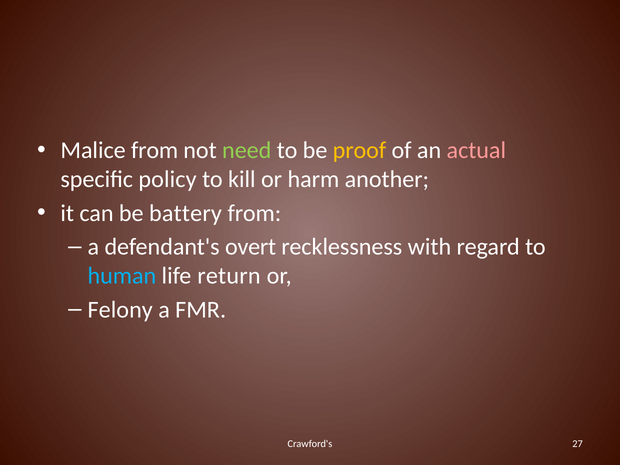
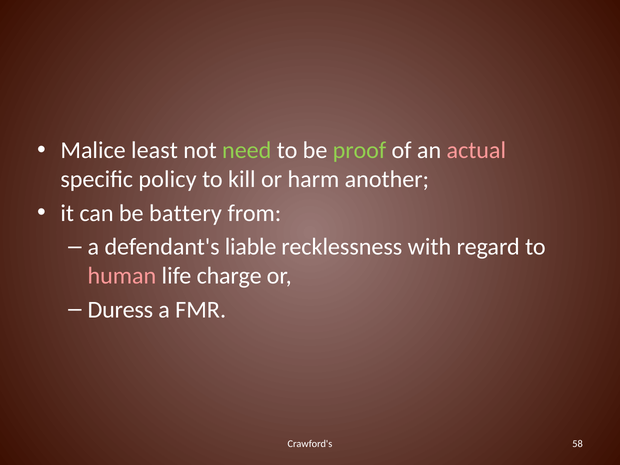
Malice from: from -> least
proof colour: yellow -> light green
overt: overt -> liable
human colour: light blue -> pink
return: return -> charge
Felony: Felony -> Duress
27: 27 -> 58
